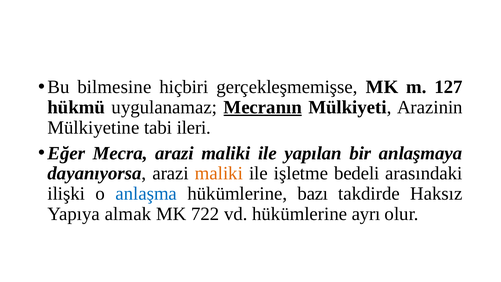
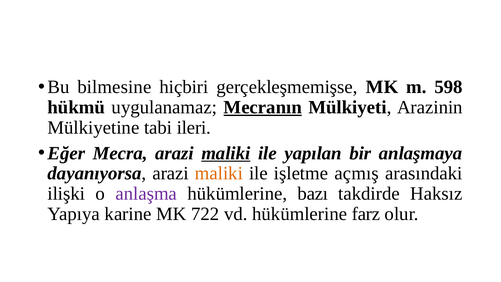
127: 127 -> 598
maliki at (226, 153) underline: none -> present
bedeli: bedeli -> açmış
anlaşma colour: blue -> purple
almak: almak -> karine
ayrı: ayrı -> farz
